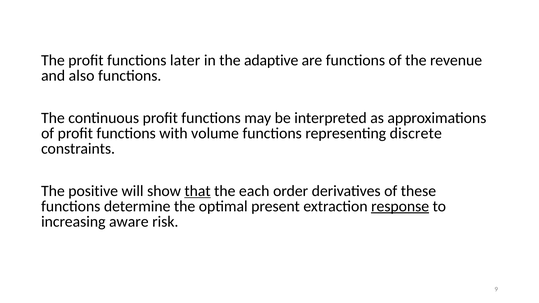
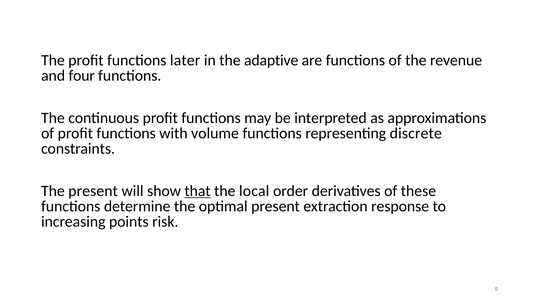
also: also -> four
The positive: positive -> present
each: each -> local
response underline: present -> none
aware: aware -> points
